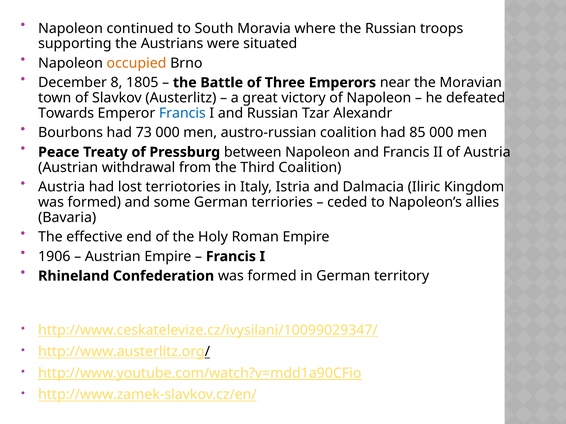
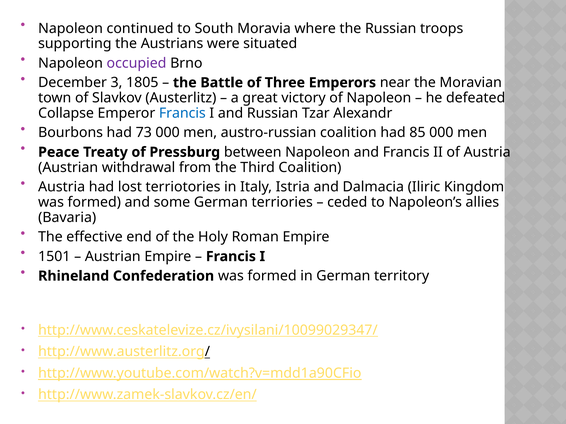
occupied colour: orange -> purple
8: 8 -> 3
Towards: Towards -> Collapse
1906: 1906 -> 1501
